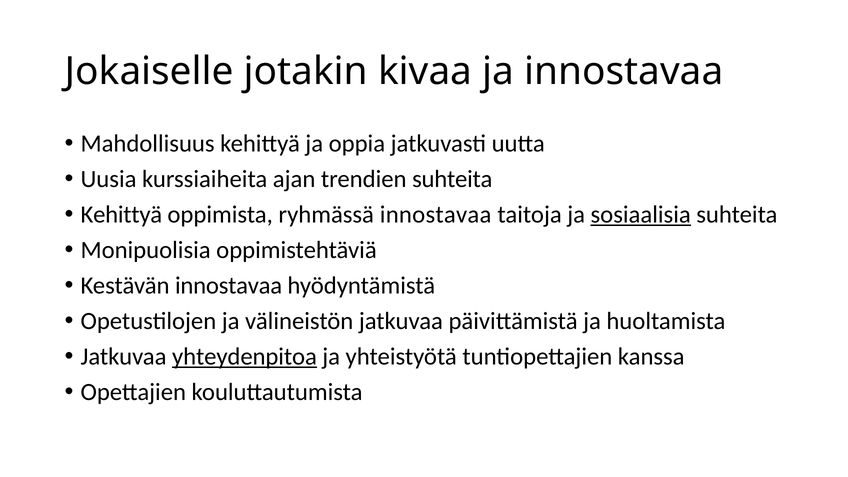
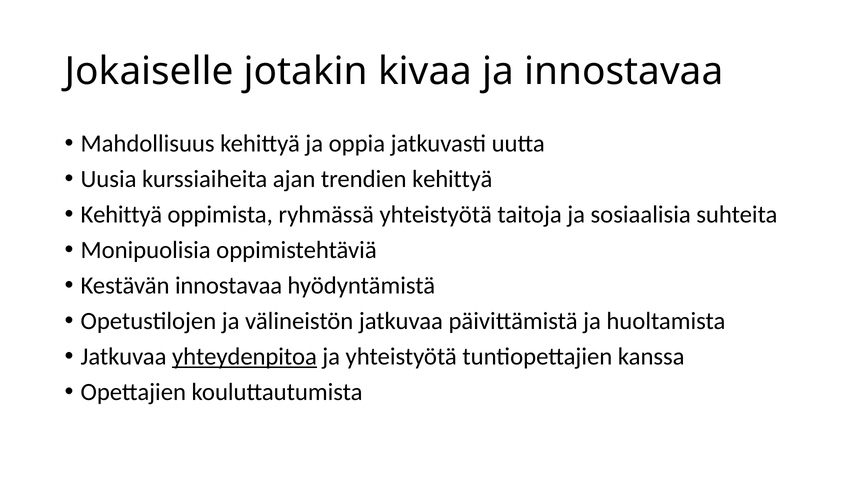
trendien suhteita: suhteita -> kehittyä
ryhmässä innostavaa: innostavaa -> yhteistyötä
sosiaalisia underline: present -> none
